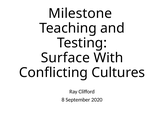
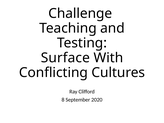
Milestone: Milestone -> Challenge
